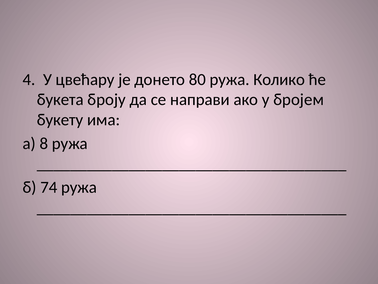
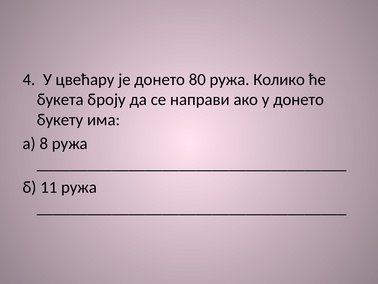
у бројем: бројем -> донето
74: 74 -> 11
